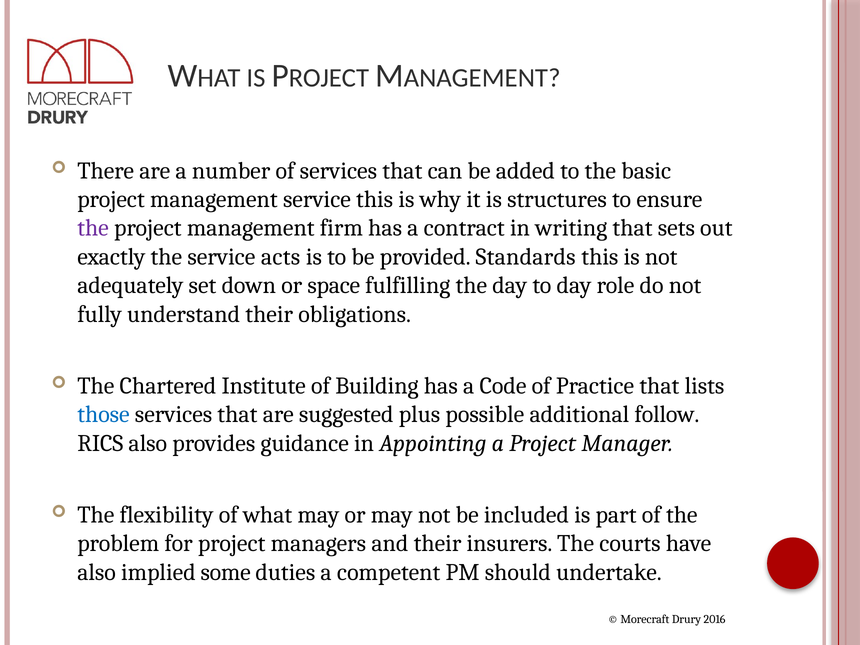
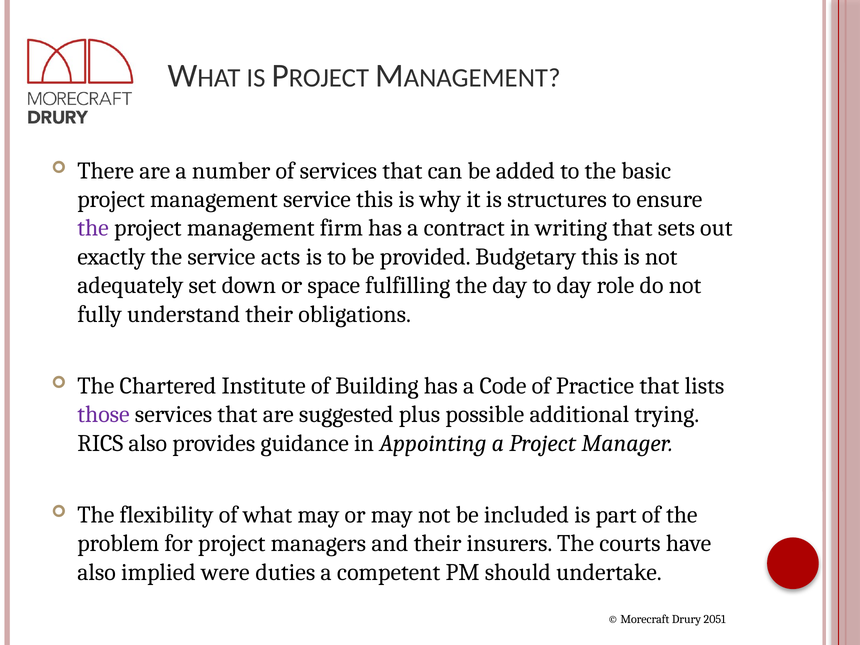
Standards: Standards -> Budgetary
those colour: blue -> purple
follow: follow -> trying
some: some -> were
2016: 2016 -> 2051
